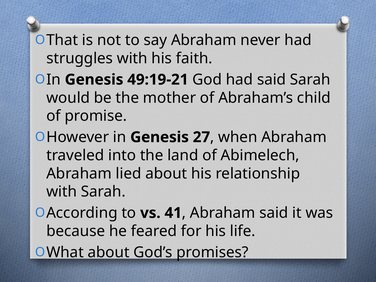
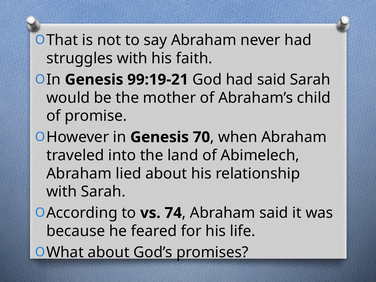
49:19-21: 49:19-21 -> 99:19-21
27: 27 -> 70
41: 41 -> 74
